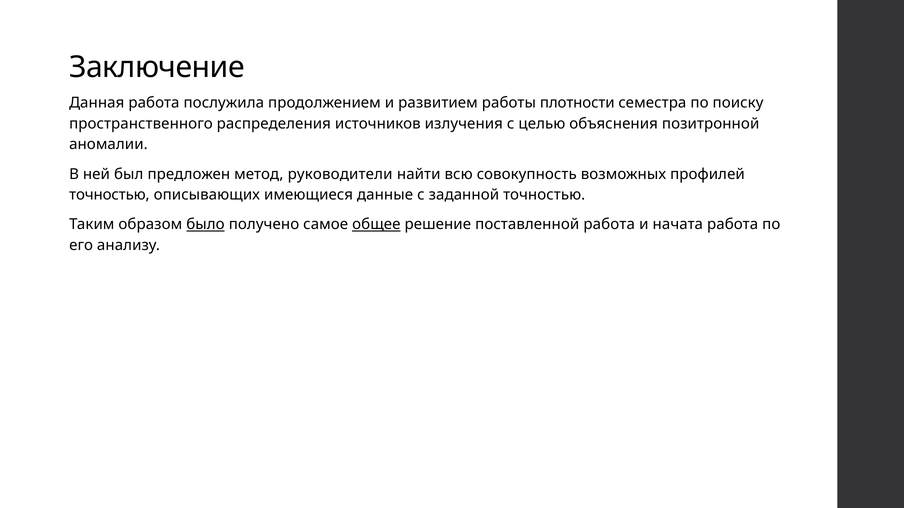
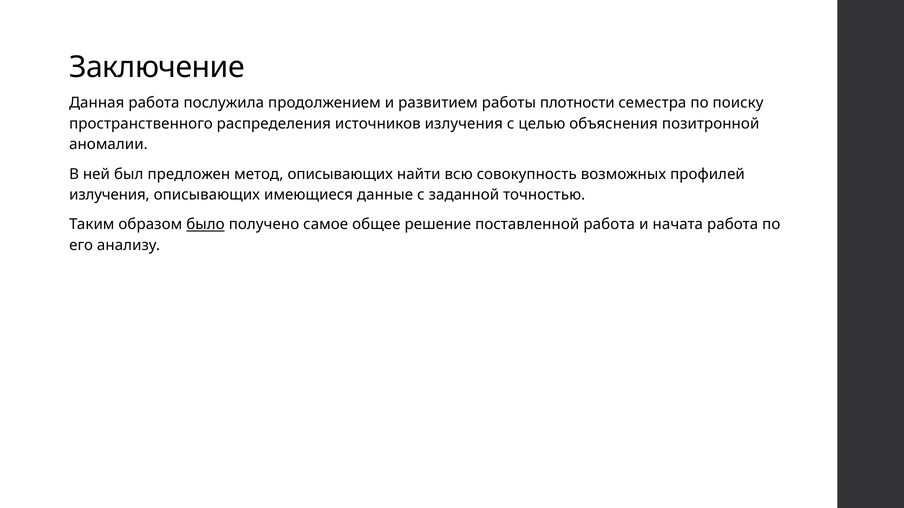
метод руководители: руководители -> описывающих
точностью at (109, 195): точностью -> излучения
общее underline: present -> none
